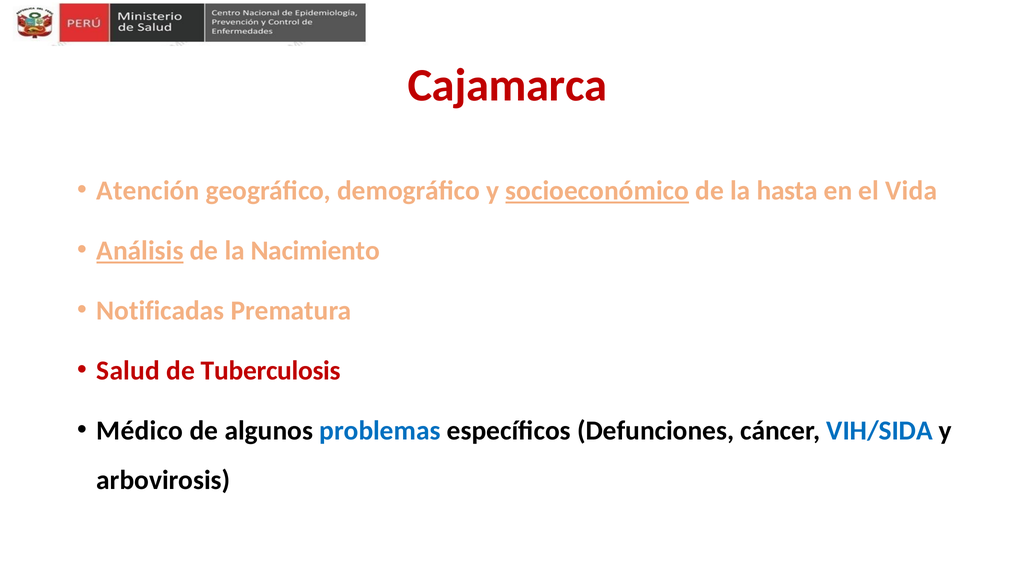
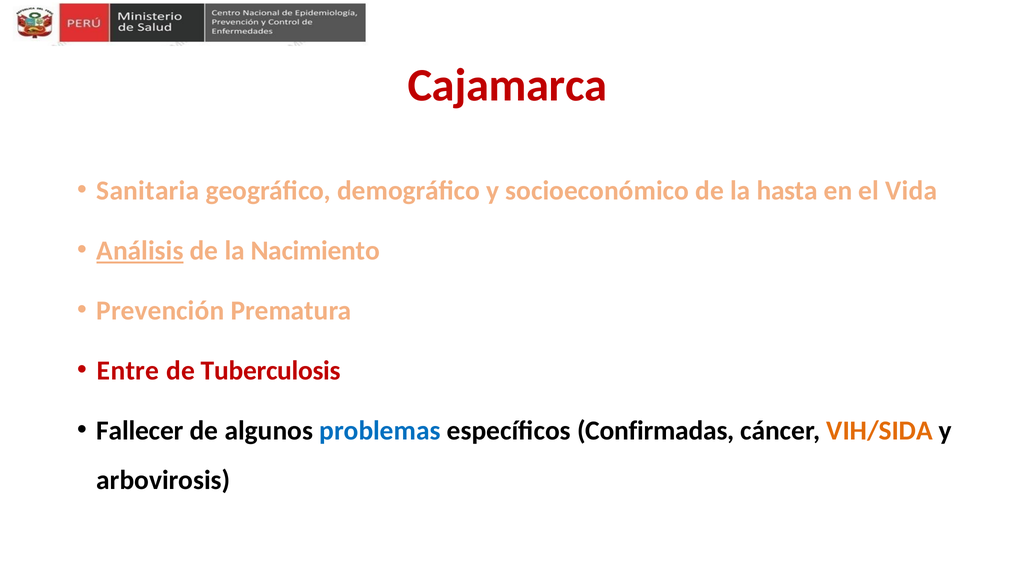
Atención: Atención -> Sanitaria
socioeconómico underline: present -> none
Notificadas: Notificadas -> Prevención
Salud: Salud -> Entre
Médico: Médico -> Fallecer
Defunciones: Defunciones -> Confirmadas
VIH/SIDA colour: blue -> orange
